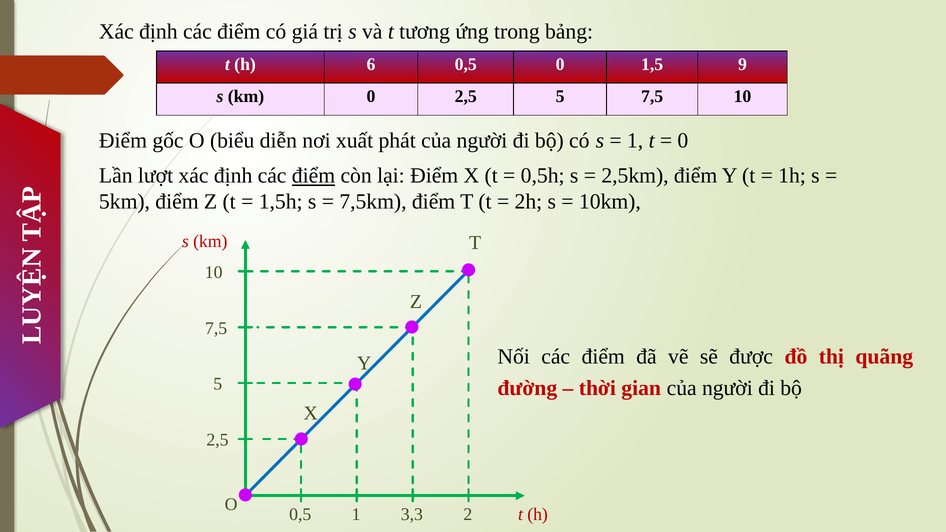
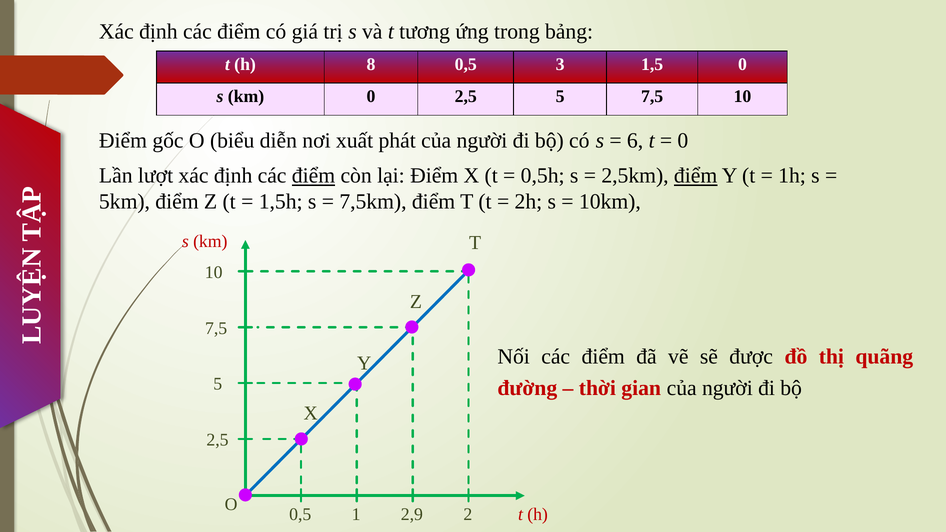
6: 6 -> 8
0,5 0: 0 -> 3
1,5 9: 9 -> 0
1 at (635, 141): 1 -> 6
điểm at (696, 176) underline: none -> present
3,3: 3,3 -> 2,9
